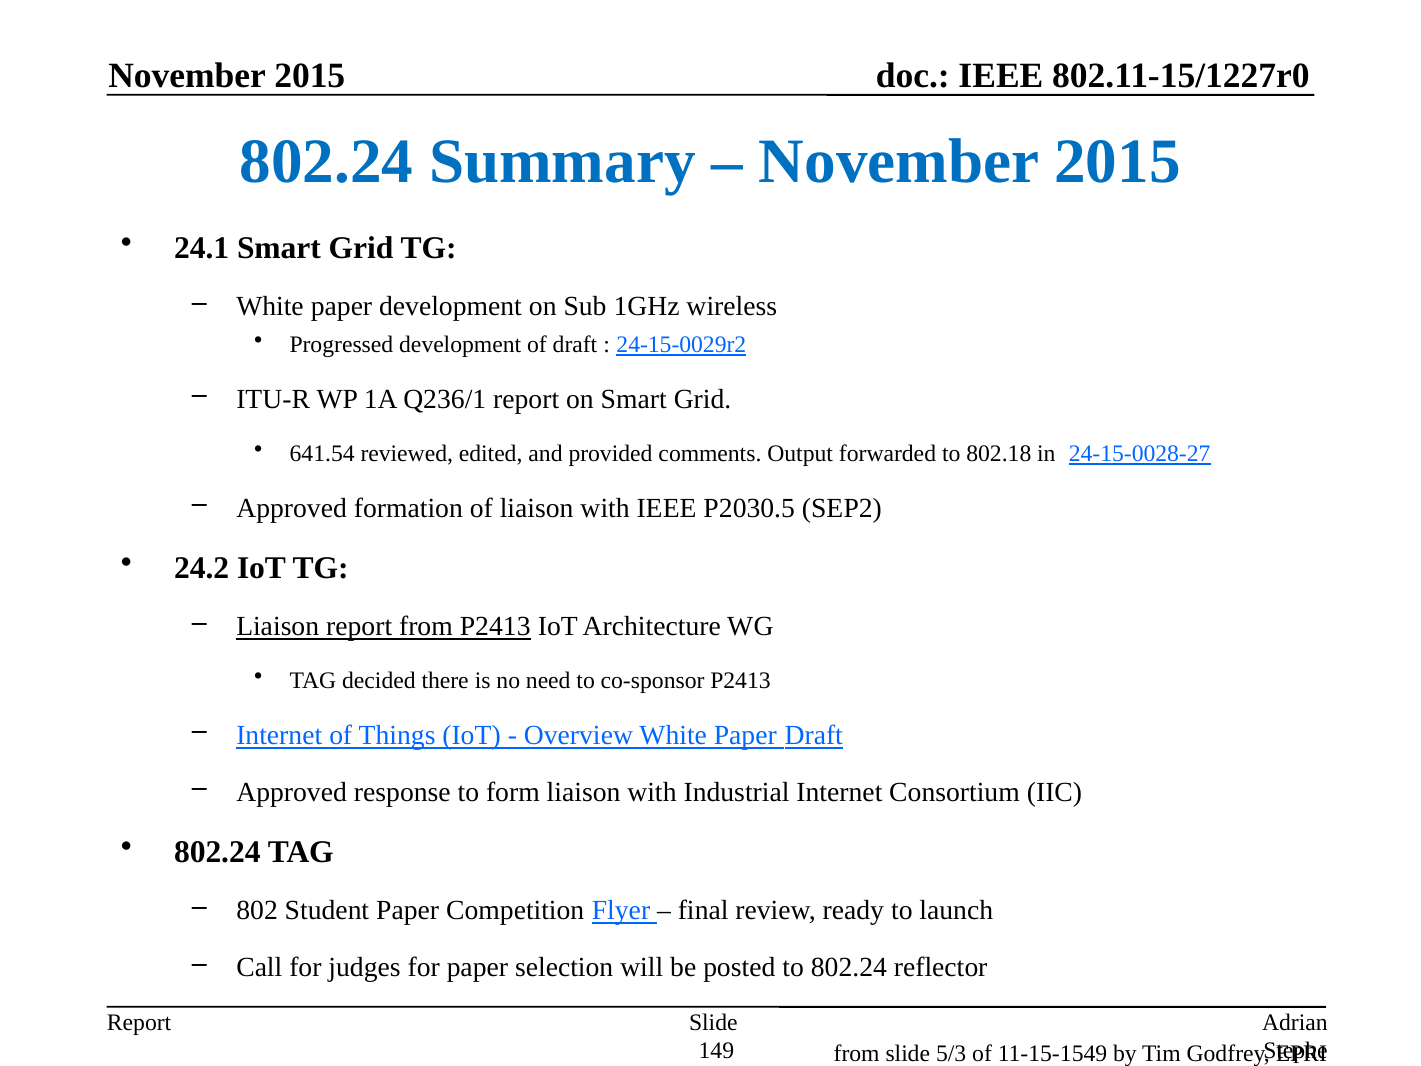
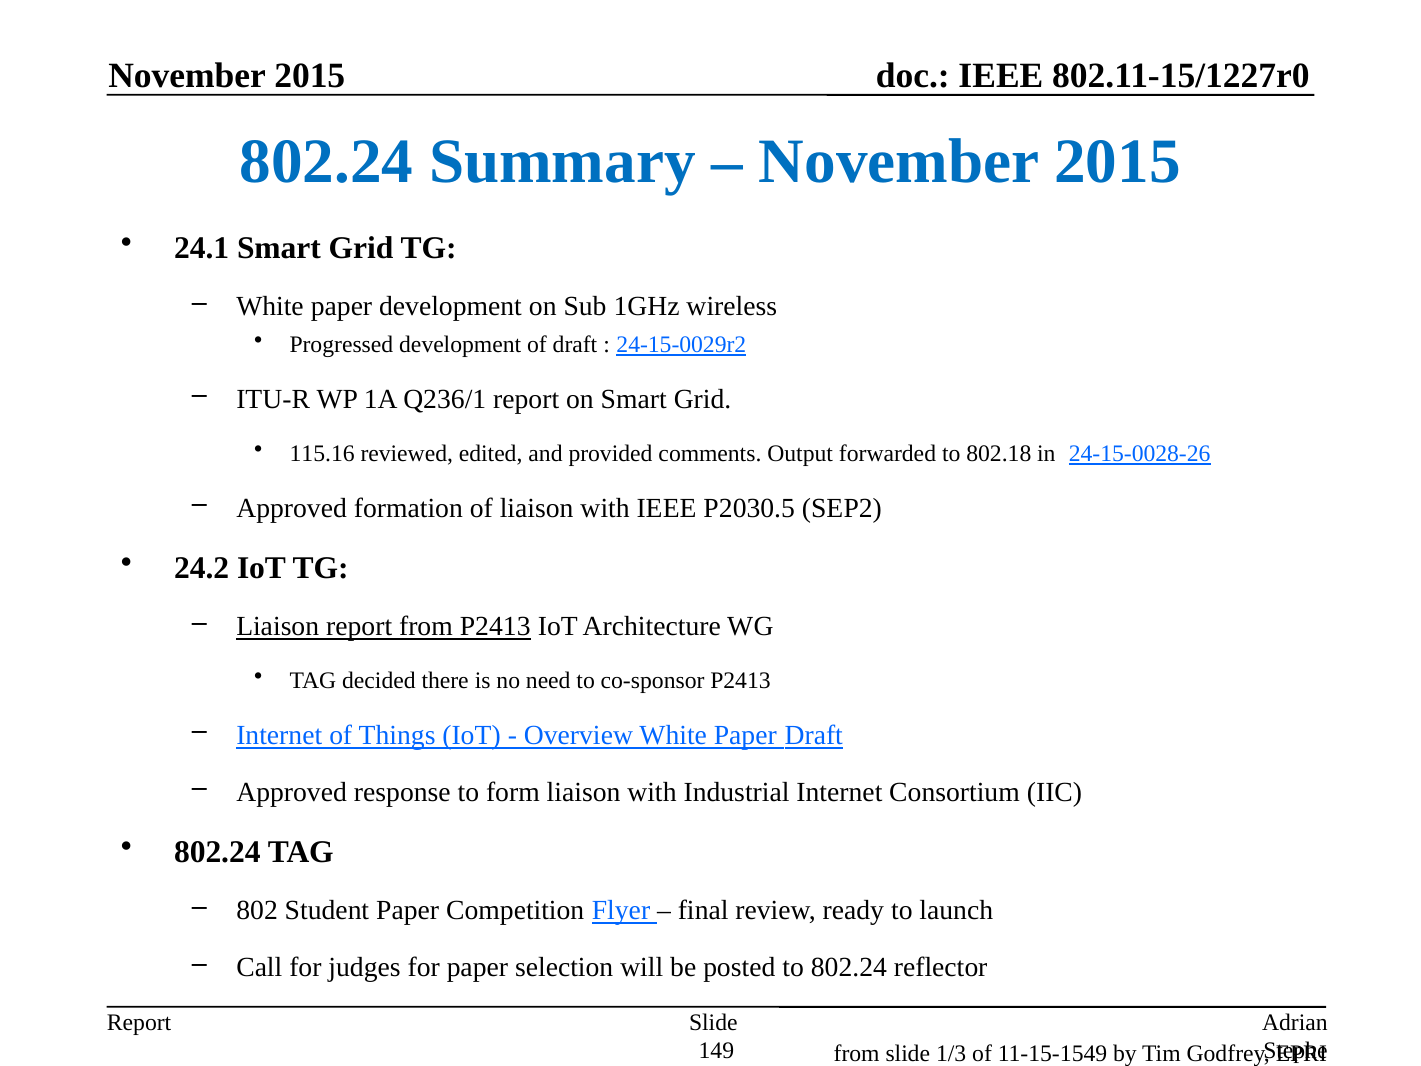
641.54: 641.54 -> 115.16
24-15-0028-27: 24-15-0028-27 -> 24-15-0028-26
5/3: 5/3 -> 1/3
